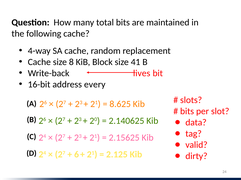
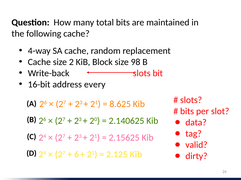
8: 8 -> 2
41: 41 -> 98
Write-back lives: lives -> slots
